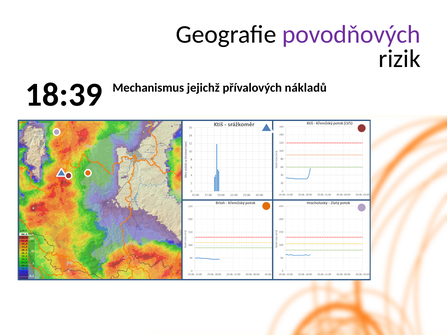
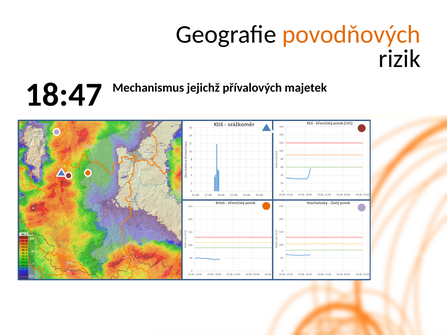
povodňových colour: purple -> orange
18:39: 18:39 -> 18:47
nákladů: nákladů -> majetek
